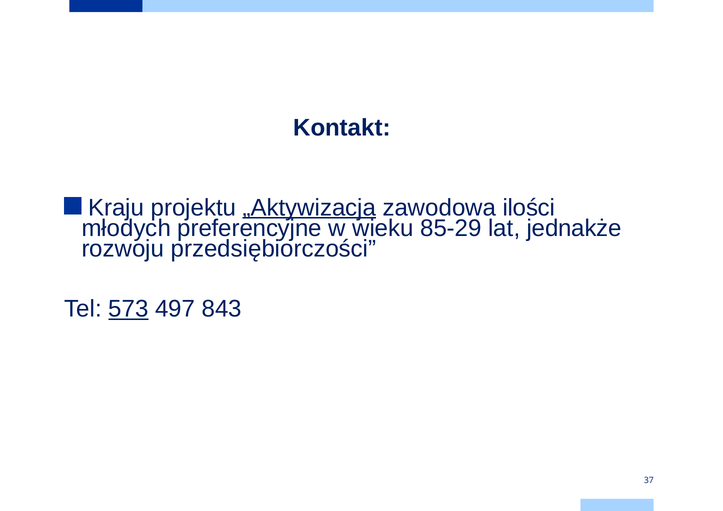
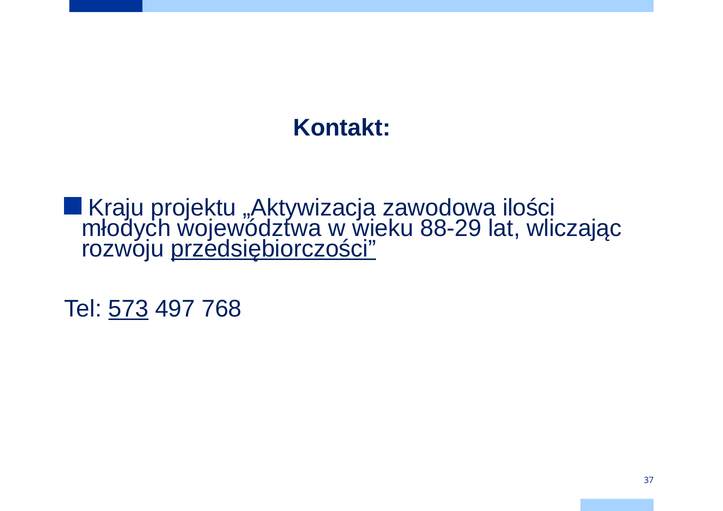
„Aktywizacja underline: present -> none
preferencyjne: preferencyjne -> województwa
85-29: 85-29 -> 88-29
jednakże: jednakże -> wliczając
przedsiębiorczości underline: none -> present
843: 843 -> 768
